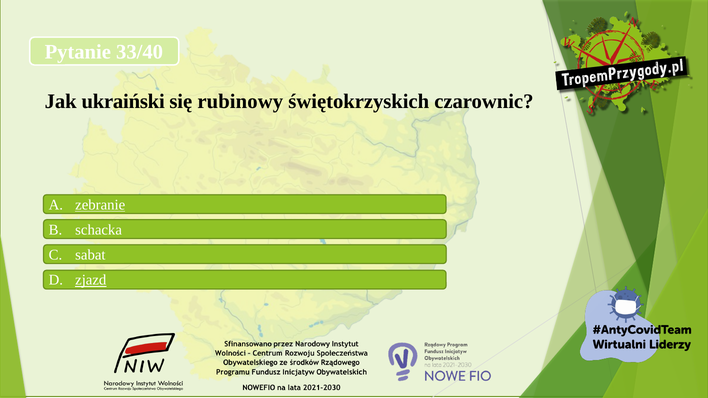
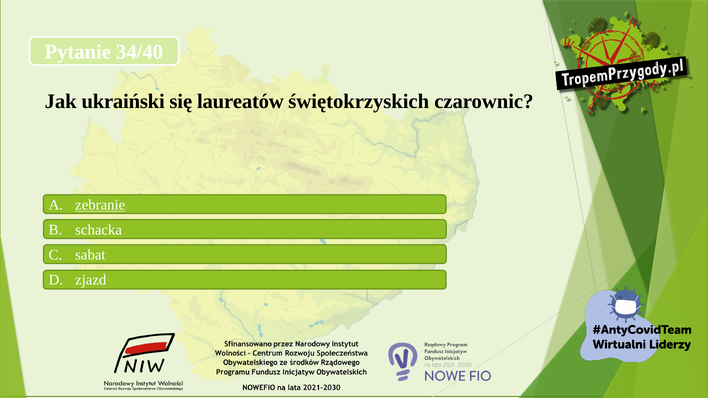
33/40: 33/40 -> 34/40
rubinowy: rubinowy -> laureatów
zjazd underline: present -> none
